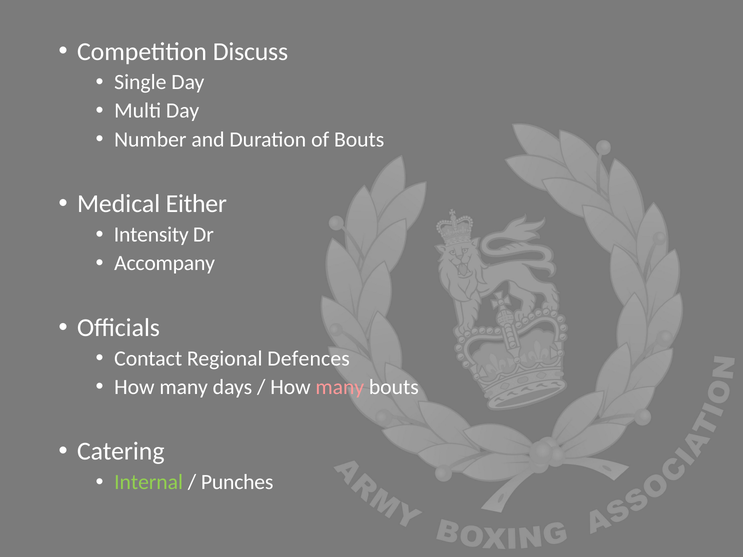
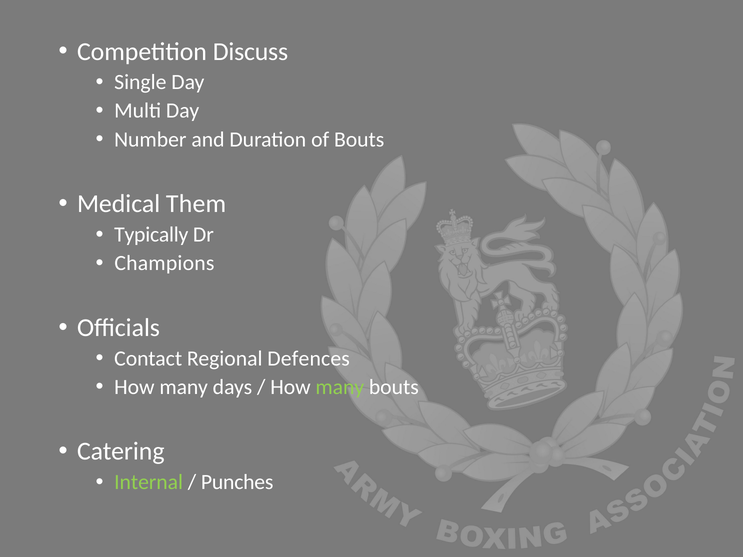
Either: Either -> Them
Intensity: Intensity -> Typically
Accompany: Accompany -> Champions
many at (340, 387) colour: pink -> light green
